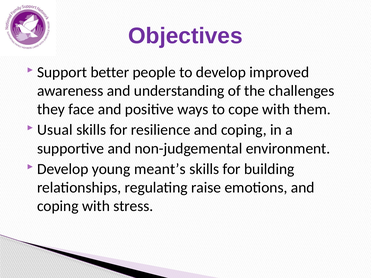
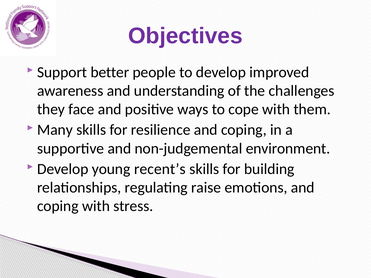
Usual: Usual -> Many
meant’s: meant’s -> recent’s
